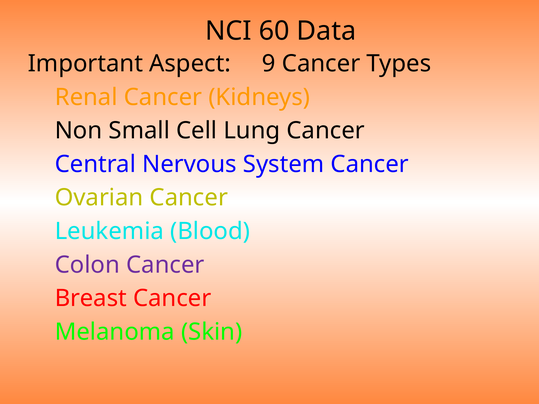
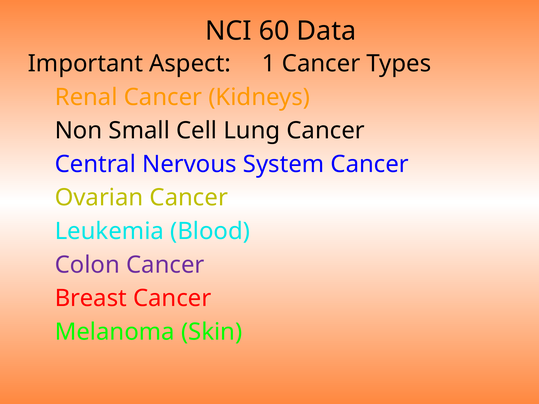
9: 9 -> 1
